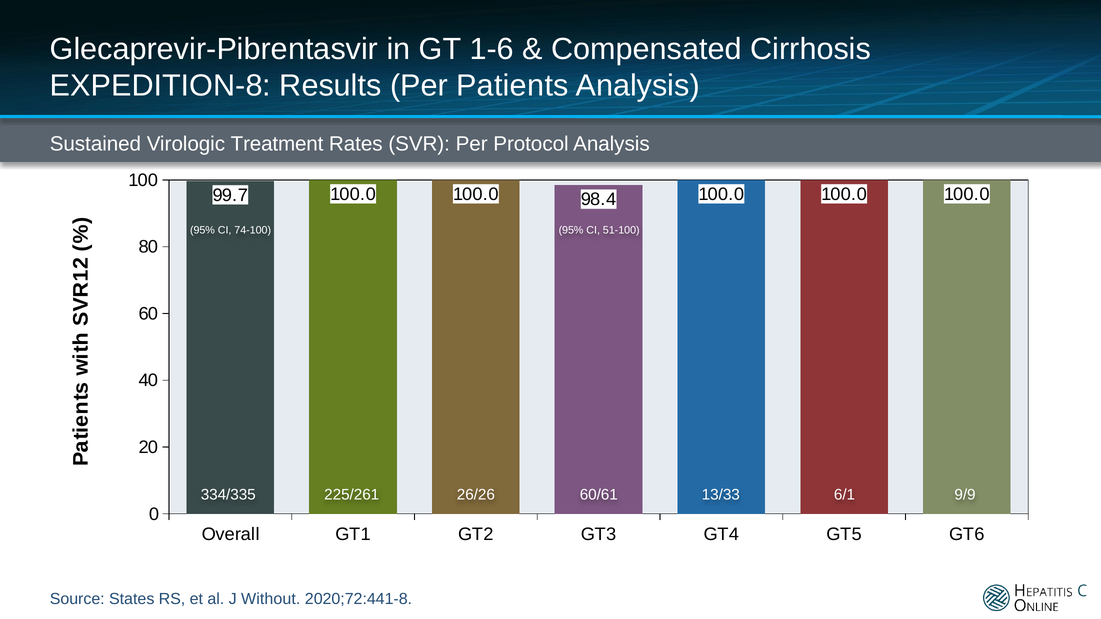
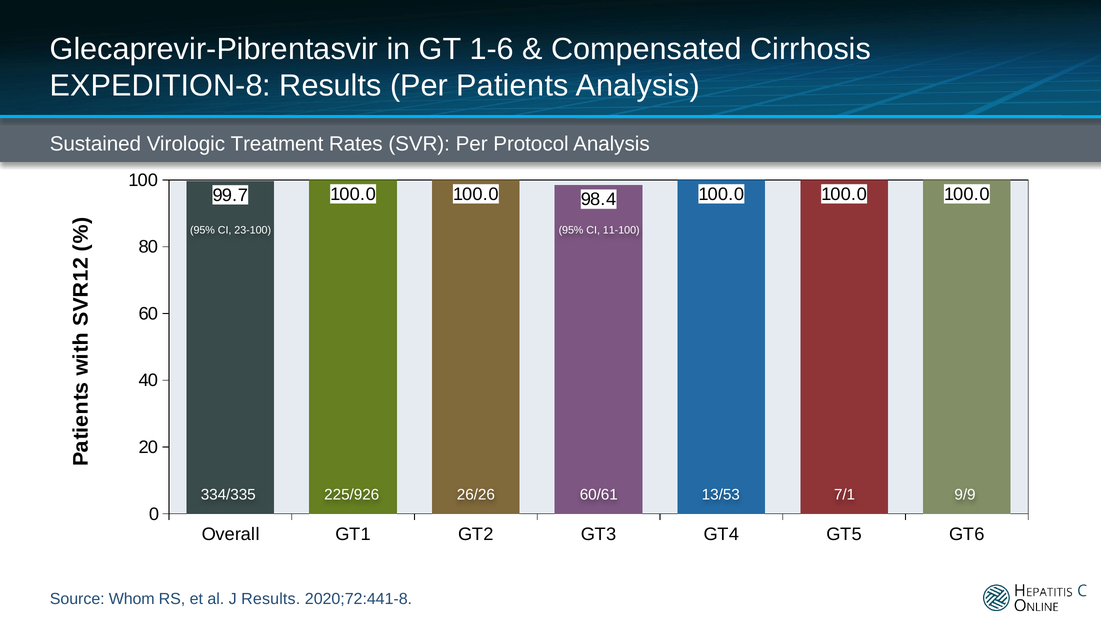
74-100: 74-100 -> 23-100
51-100: 51-100 -> 11-100
225/261: 225/261 -> 225/926
13/33: 13/33 -> 13/53
6/1: 6/1 -> 7/1
States: States -> Whom
J Without: Without -> Results
